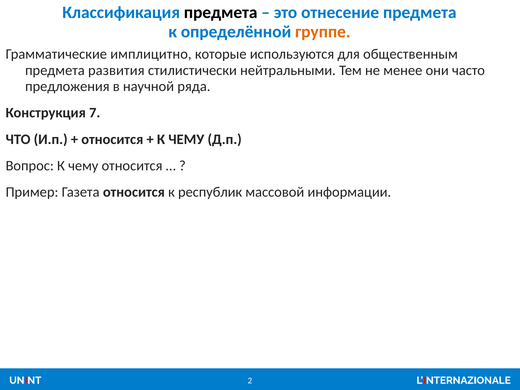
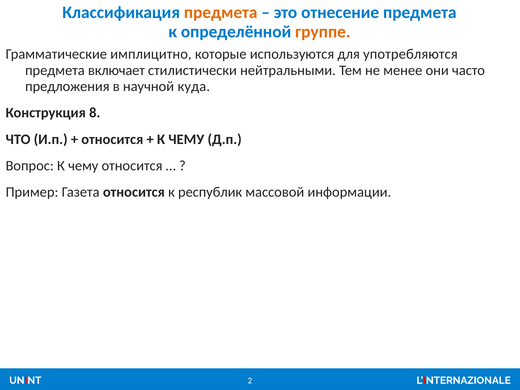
предмета at (221, 12) colour: black -> orange
общественным: общественным -> употребляются
развития: развития -> включает
ряда: ряда -> куда
7: 7 -> 8
